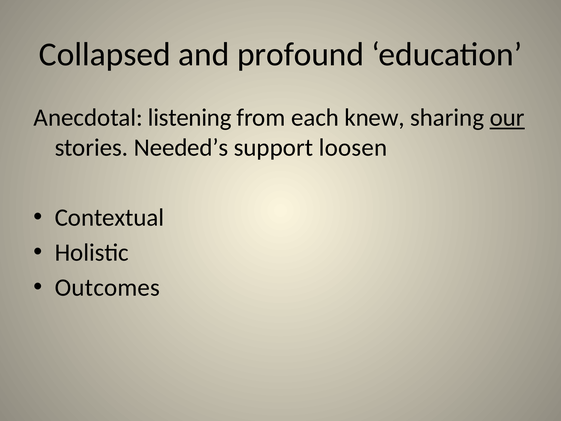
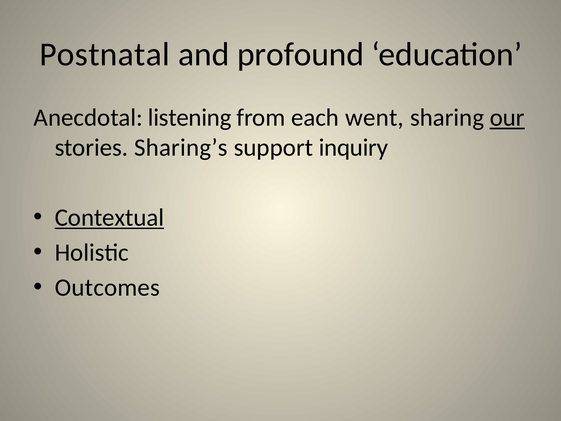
Collapsed: Collapsed -> Postnatal
knew: knew -> went
Needed’s: Needed’s -> Sharing’s
loosen: loosen -> inquiry
Contextual underline: none -> present
